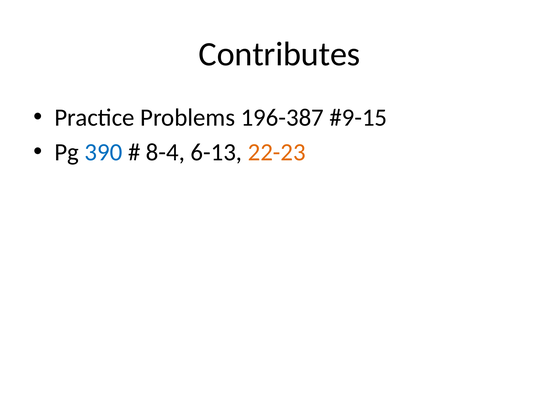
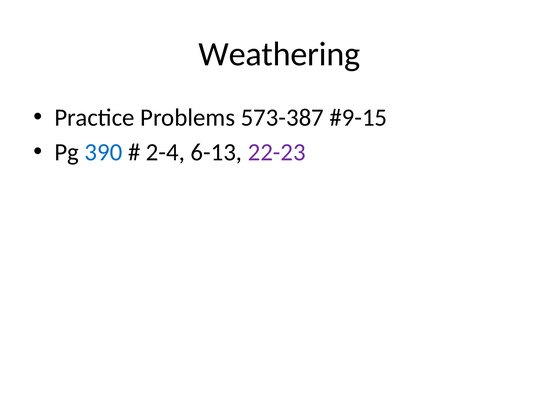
Contributes: Contributes -> Weathering
196-387: 196-387 -> 573-387
8-4: 8-4 -> 2-4
22-23 colour: orange -> purple
